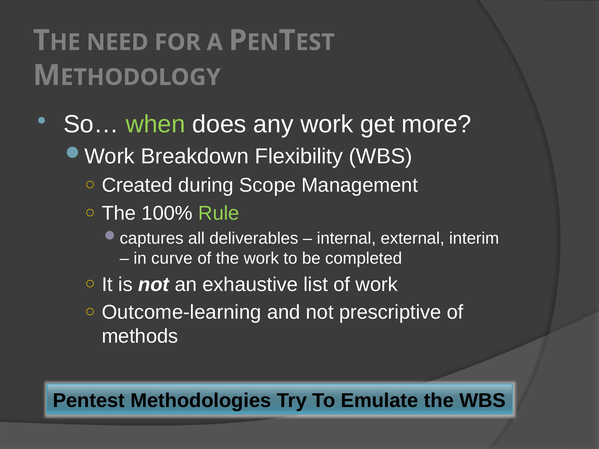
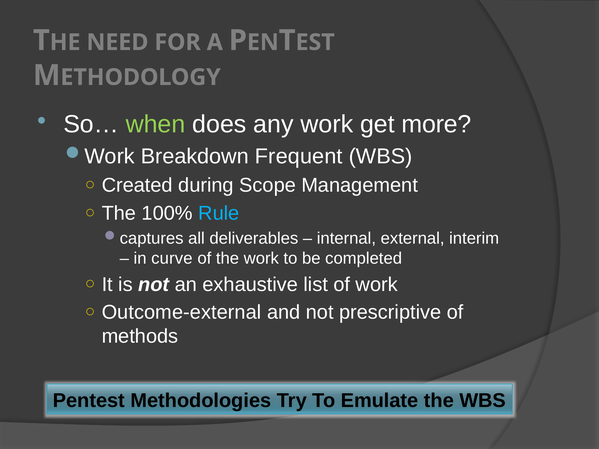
Flexibility: Flexibility -> Frequent
Rule colour: light green -> light blue
Outcome-learning: Outcome-learning -> Outcome-external
